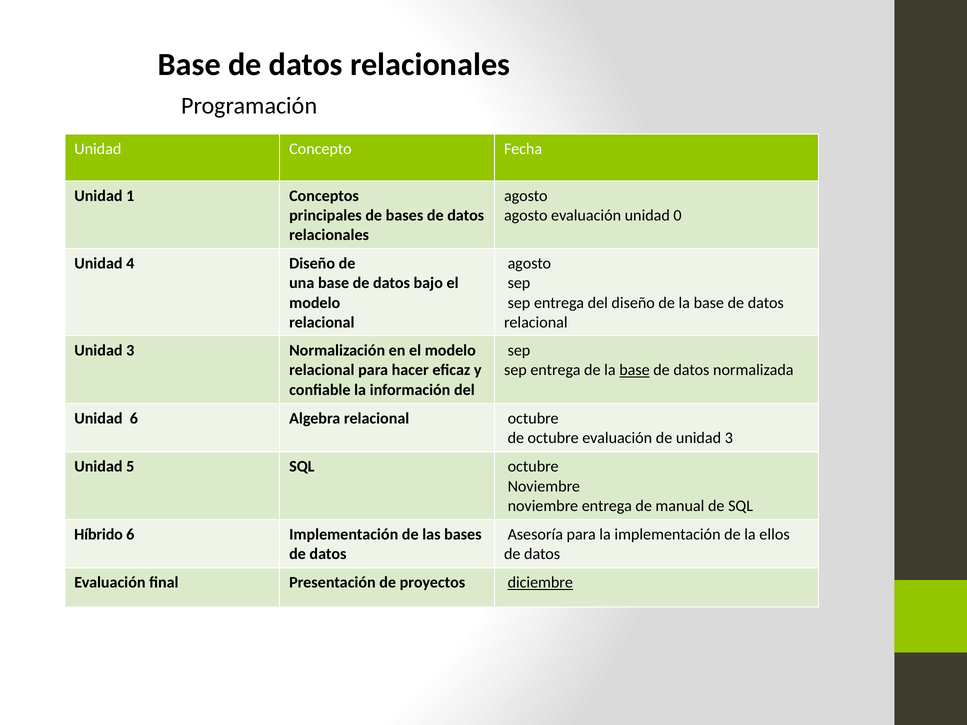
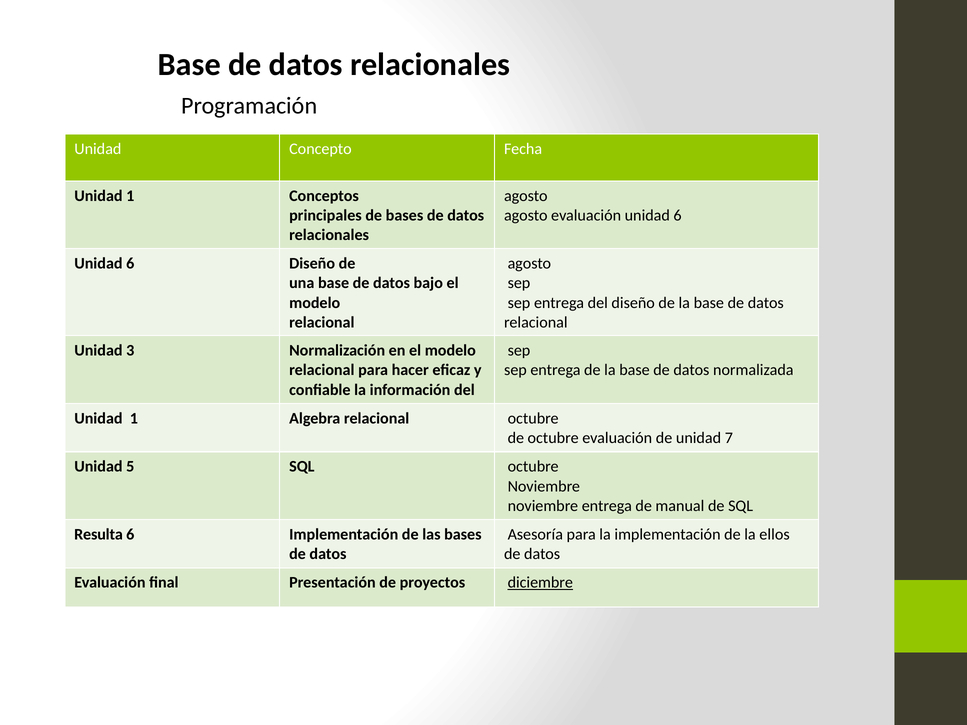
evaluación unidad 0: 0 -> 6
4 at (130, 264): 4 -> 6
base at (634, 370) underline: present -> none
6 at (134, 418): 6 -> 1
de unidad 3: 3 -> 7
Híbrido: Híbrido -> Resulta
